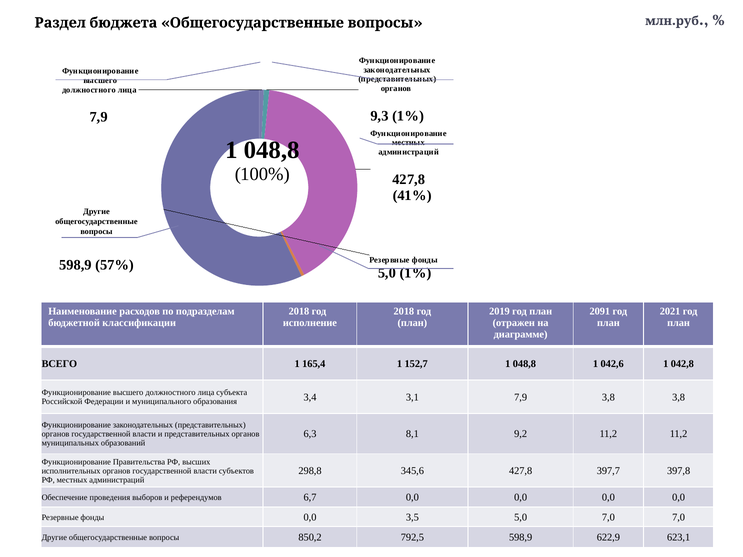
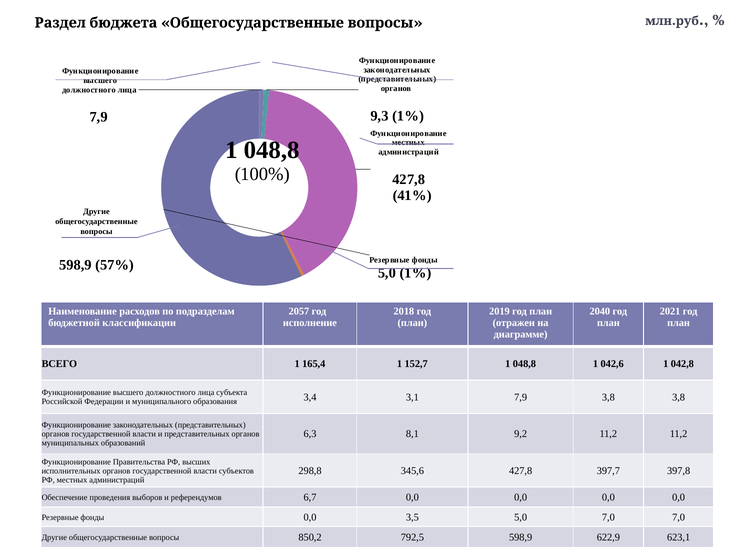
2018 at (299, 311): 2018 -> 2057
2091: 2091 -> 2040
